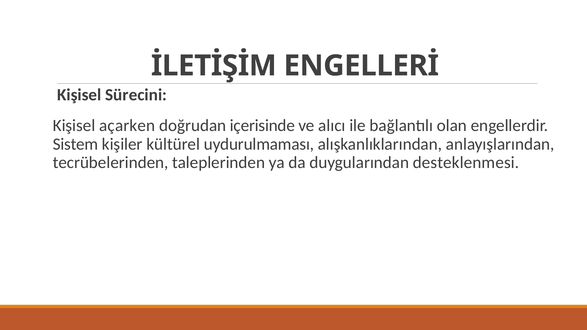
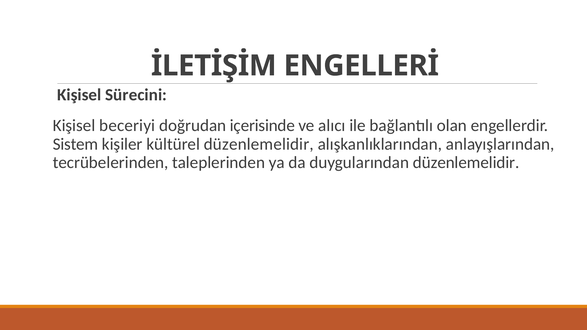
açarken: açarken -> beceriyi
kültürel uydurulmaması: uydurulmaması -> düzenlemelidir
duygularından desteklenmesi: desteklenmesi -> düzenlemelidir
